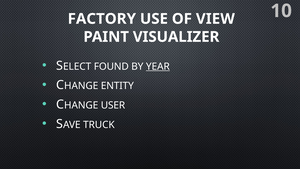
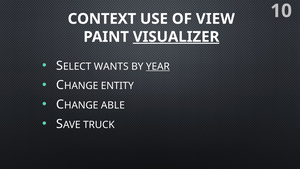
FACTORY: FACTORY -> CONTEXT
VISUALIZER underline: none -> present
FOUND: FOUND -> WANTS
USER: USER -> ABLE
